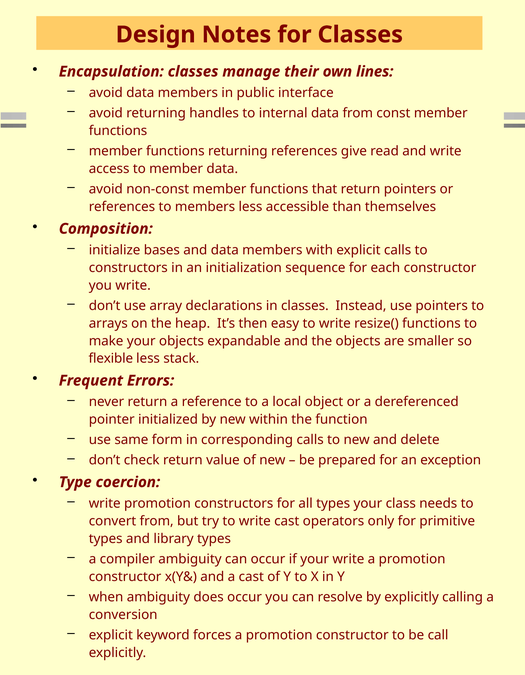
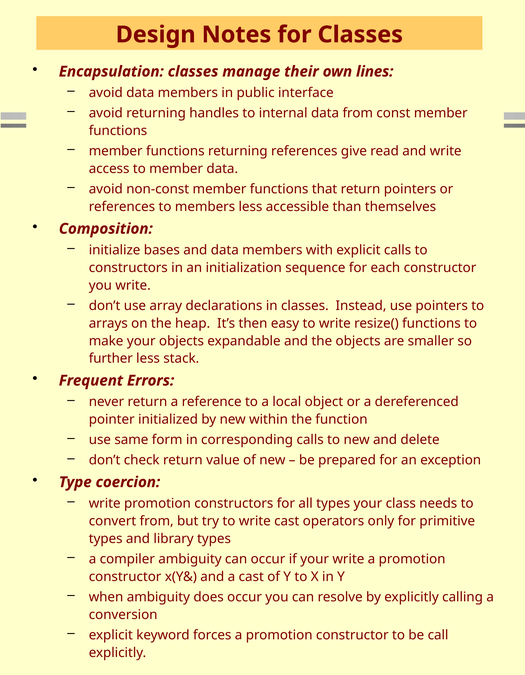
flexible: flexible -> further
